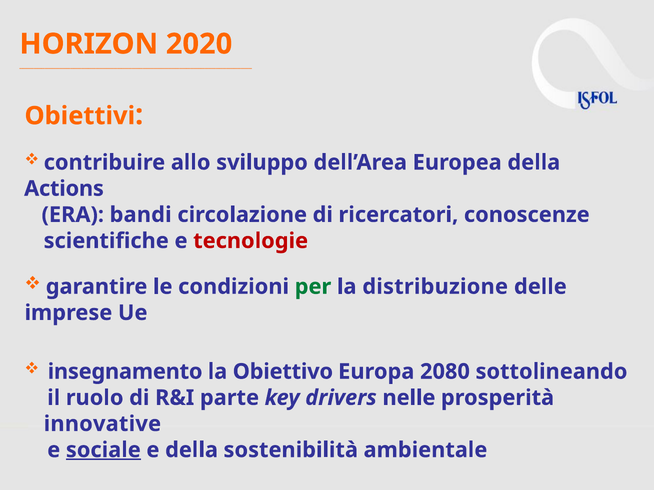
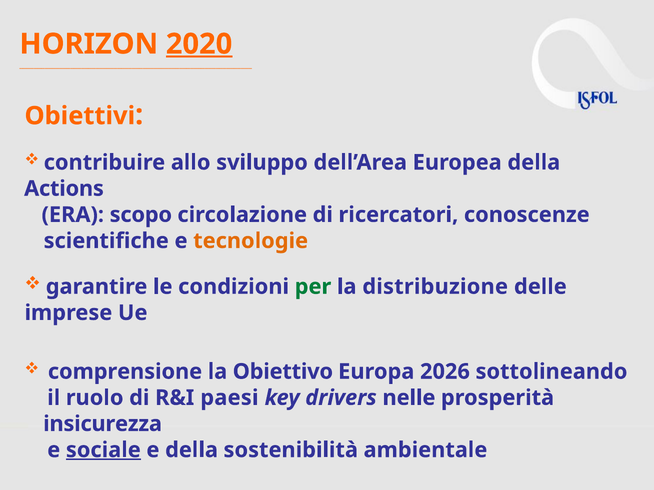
2020 underline: none -> present
bandi: bandi -> scopo
tecnologie colour: red -> orange
insegnamento: insegnamento -> comprensione
2080: 2080 -> 2026
parte: parte -> paesi
innovative: innovative -> insicurezza
